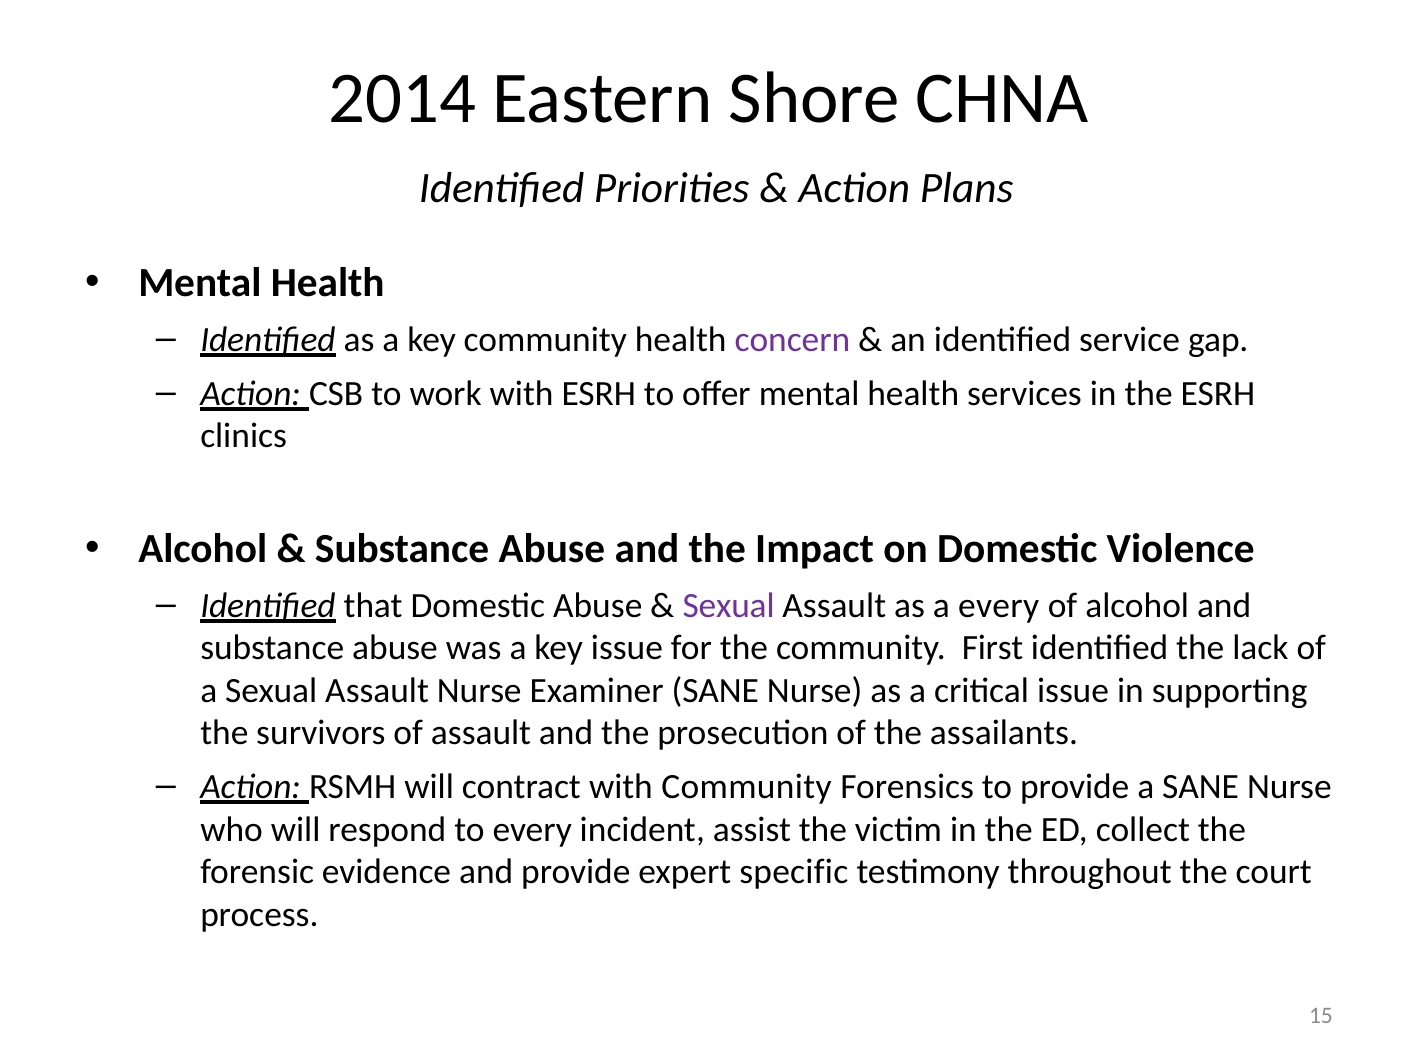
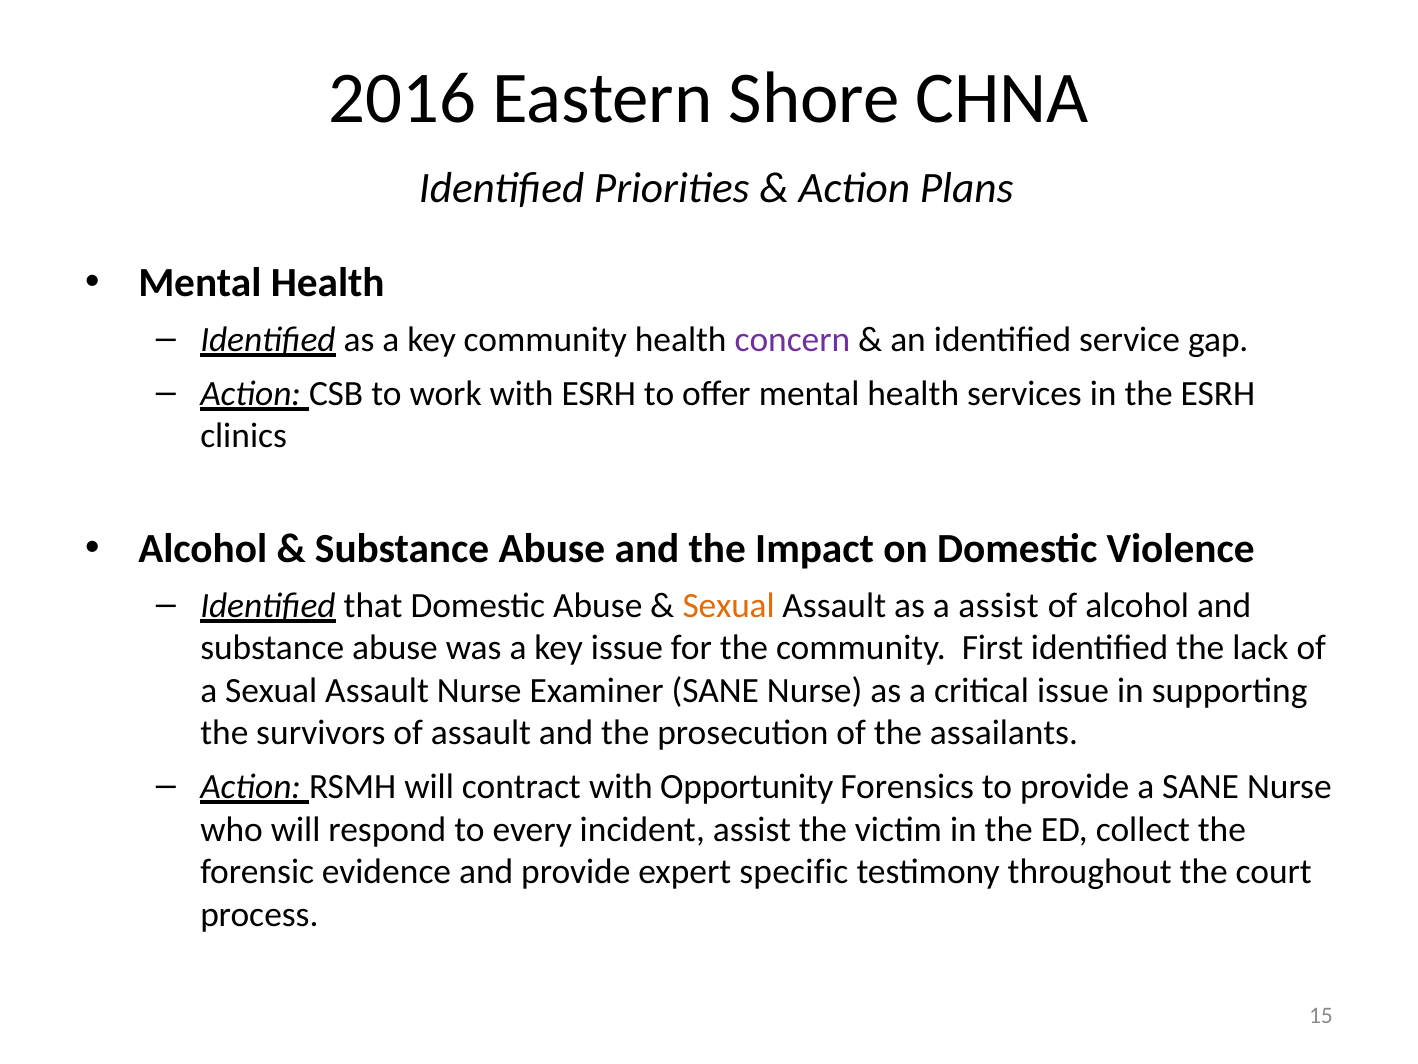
2014: 2014 -> 2016
Sexual at (729, 605) colour: purple -> orange
a every: every -> assist
with Community: Community -> Opportunity
